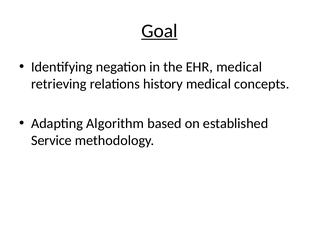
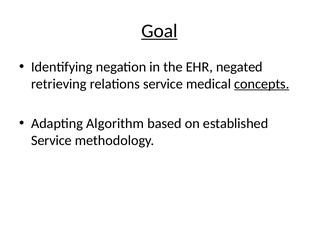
EHR medical: medical -> negated
relations history: history -> service
concepts underline: none -> present
